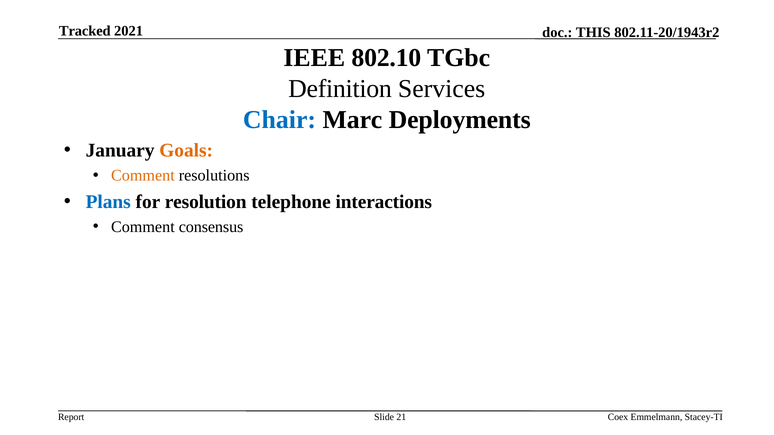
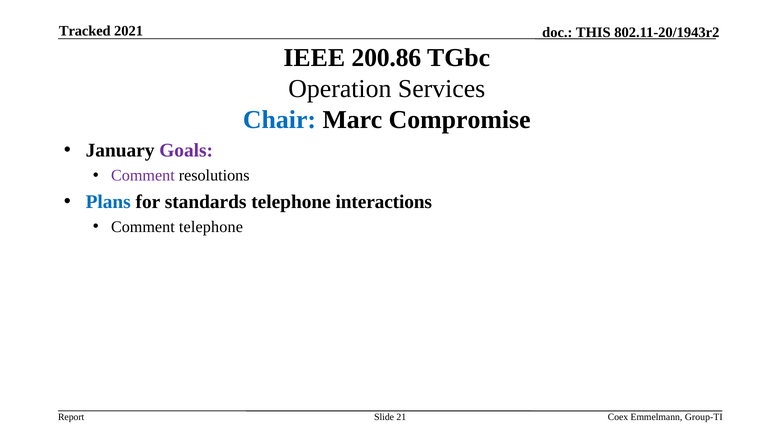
802.10: 802.10 -> 200.86
Definition: Definition -> Operation
Deployments: Deployments -> Compromise
Goals colour: orange -> purple
Comment at (143, 176) colour: orange -> purple
resolution: resolution -> standards
Comment consensus: consensus -> telephone
Stacey-TI: Stacey-TI -> Group-TI
